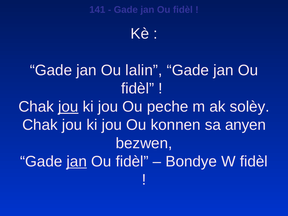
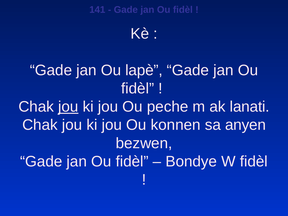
lalin: lalin -> lapè
solèy: solèy -> lanati
jan at (77, 161) underline: present -> none
